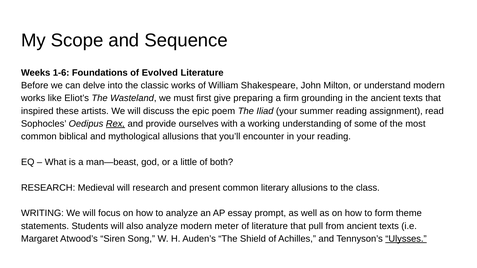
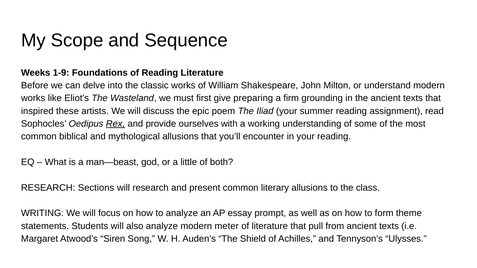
1-6: 1-6 -> 1-9
of Evolved: Evolved -> Reading
Medieval: Medieval -> Sections
Ulysses underline: present -> none
